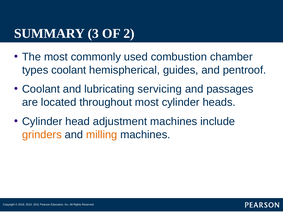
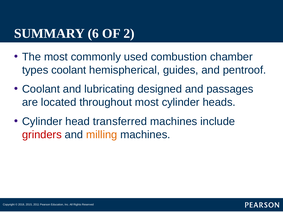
3: 3 -> 6
servicing: servicing -> designed
adjustment: adjustment -> transferred
grinders colour: orange -> red
